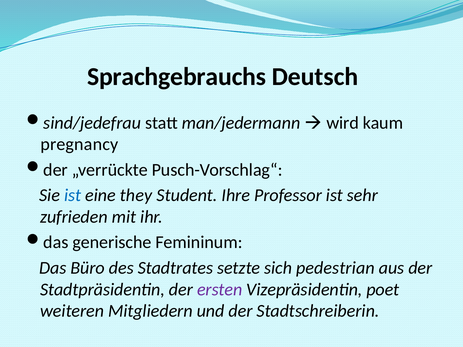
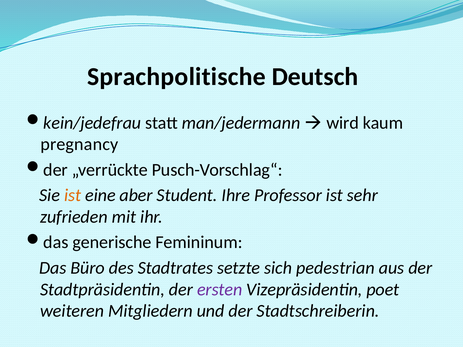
Sprachgebrauchs: Sprachgebrauchs -> Sprachpolitische
sind/jedefrau: sind/jedefrau -> kein/jedefrau
ist at (73, 195) colour: blue -> orange
they: they -> aber
